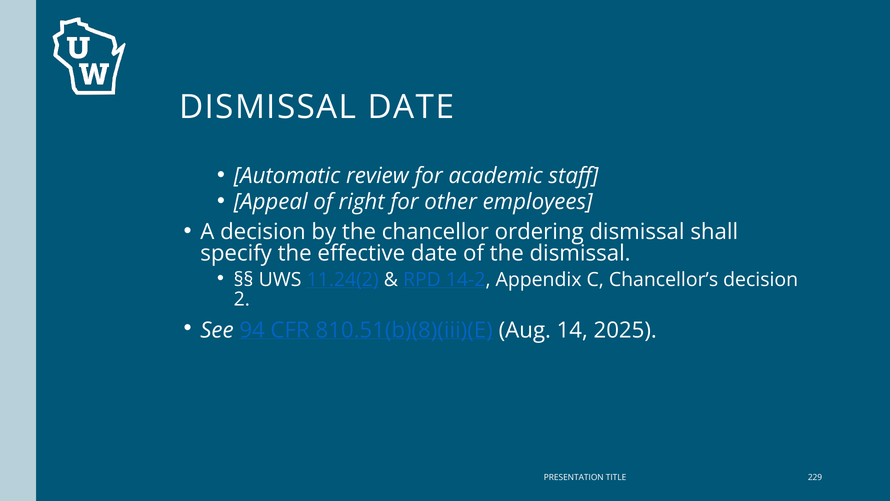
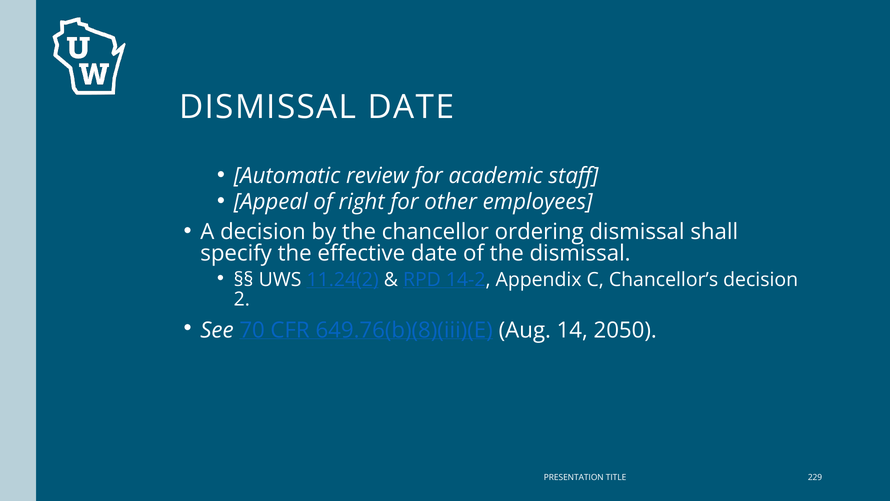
94: 94 -> 70
810.51(b)(8)(iii)(E: 810.51(b)(8)(iii)(E -> 649.76(b)(8)(iii)(E
2025: 2025 -> 2050
